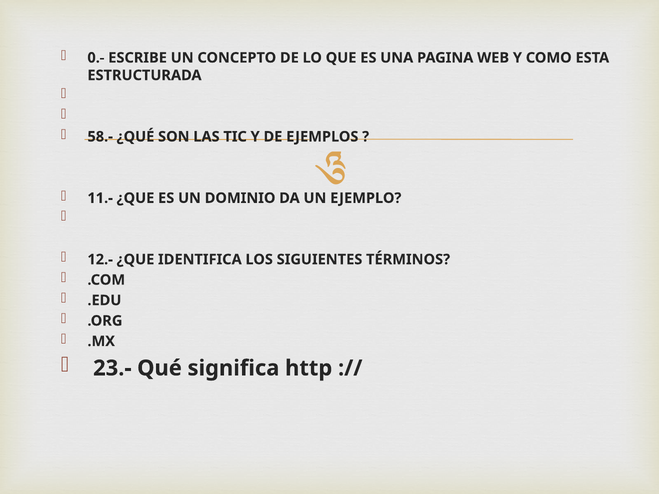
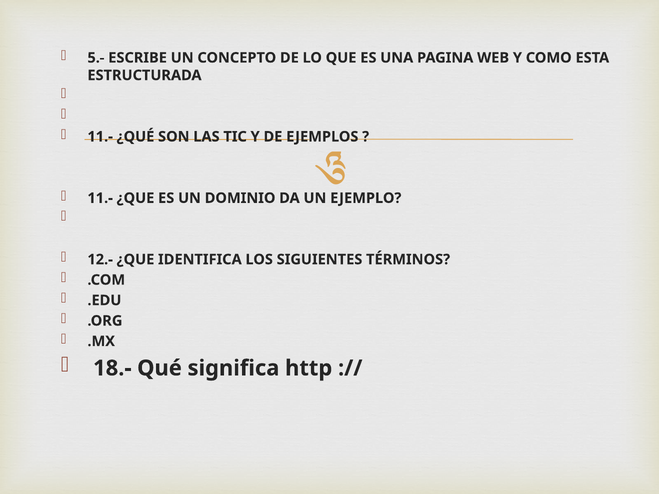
0.-: 0.- -> 5.-
58.- at (100, 137): 58.- -> 11.-
23.-: 23.- -> 18.-
